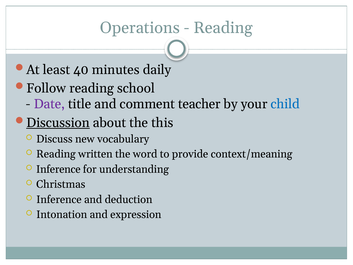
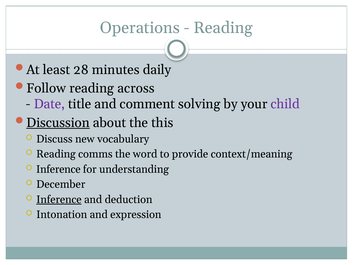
40: 40 -> 28
school: school -> across
teacher: teacher -> solving
child colour: blue -> purple
written: written -> comms
Christmas: Christmas -> December
Inference at (59, 199) underline: none -> present
